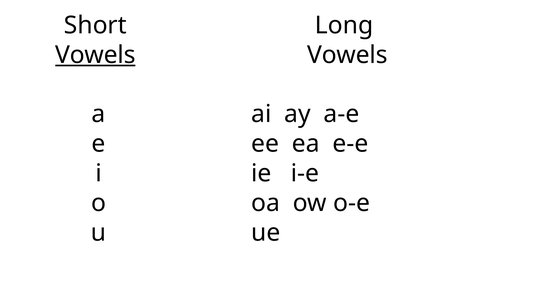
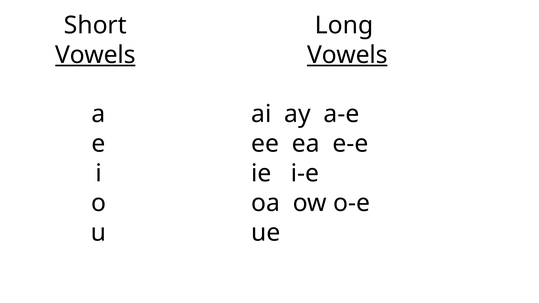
Vowels at (347, 55) underline: none -> present
